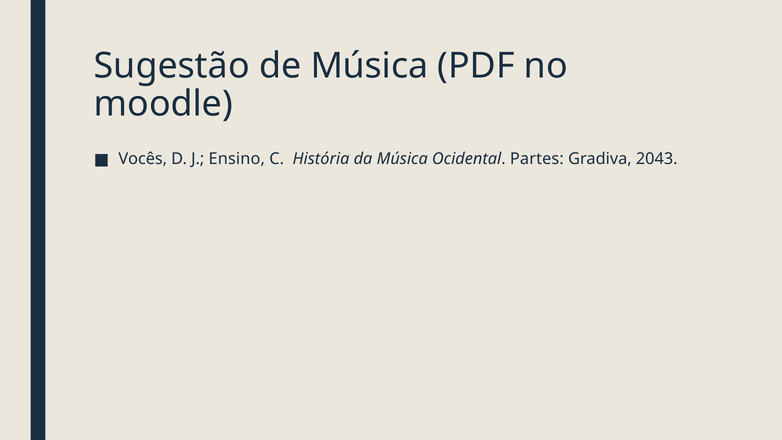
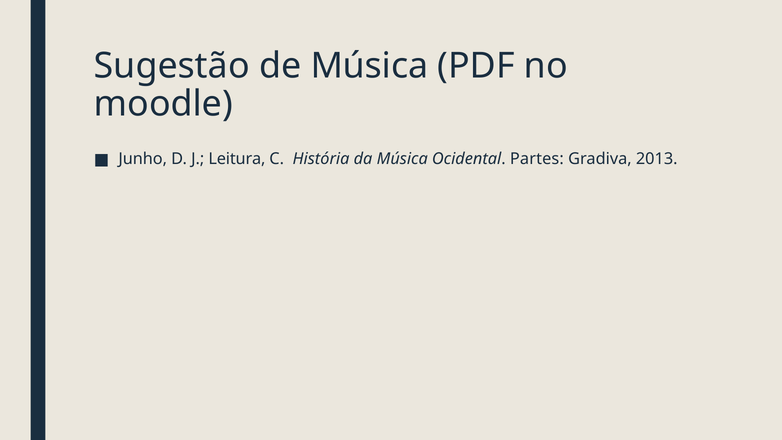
Vocês: Vocês -> Junho
Ensino: Ensino -> Leitura
2043: 2043 -> 2013
